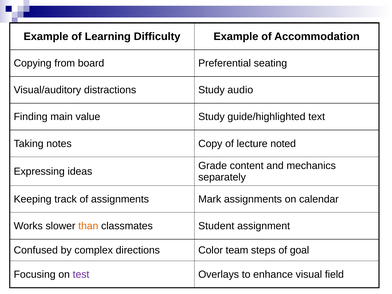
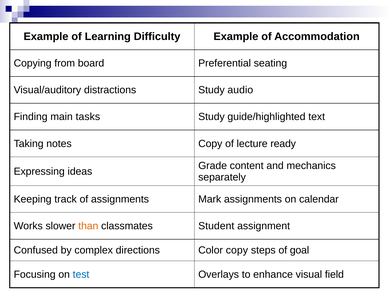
value: value -> tasks
noted: noted -> ready
Color team: team -> copy
test colour: purple -> blue
